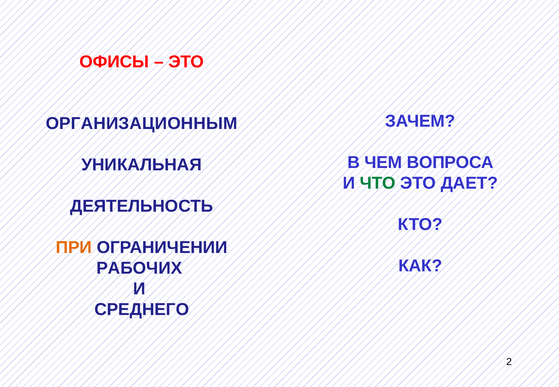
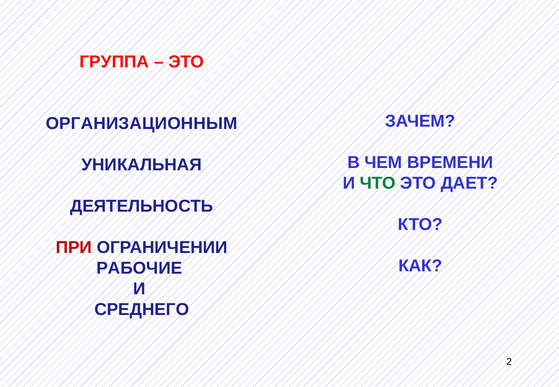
ОФИСЫ: ОФИСЫ -> ГРУППА
ВОПРОСА: ВОПРОСА -> ВРЕМЕНИ
ПРИ colour: orange -> red
РАБОЧИХ: РАБОЧИХ -> РАБОЧИЕ
